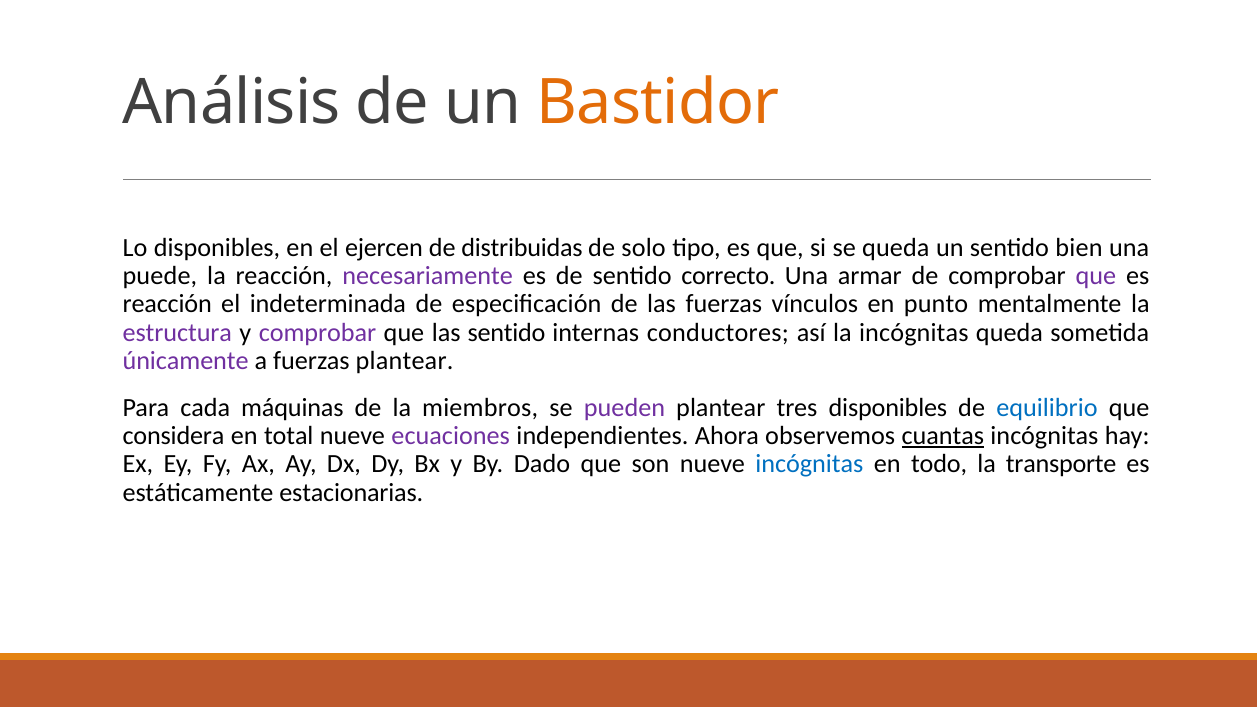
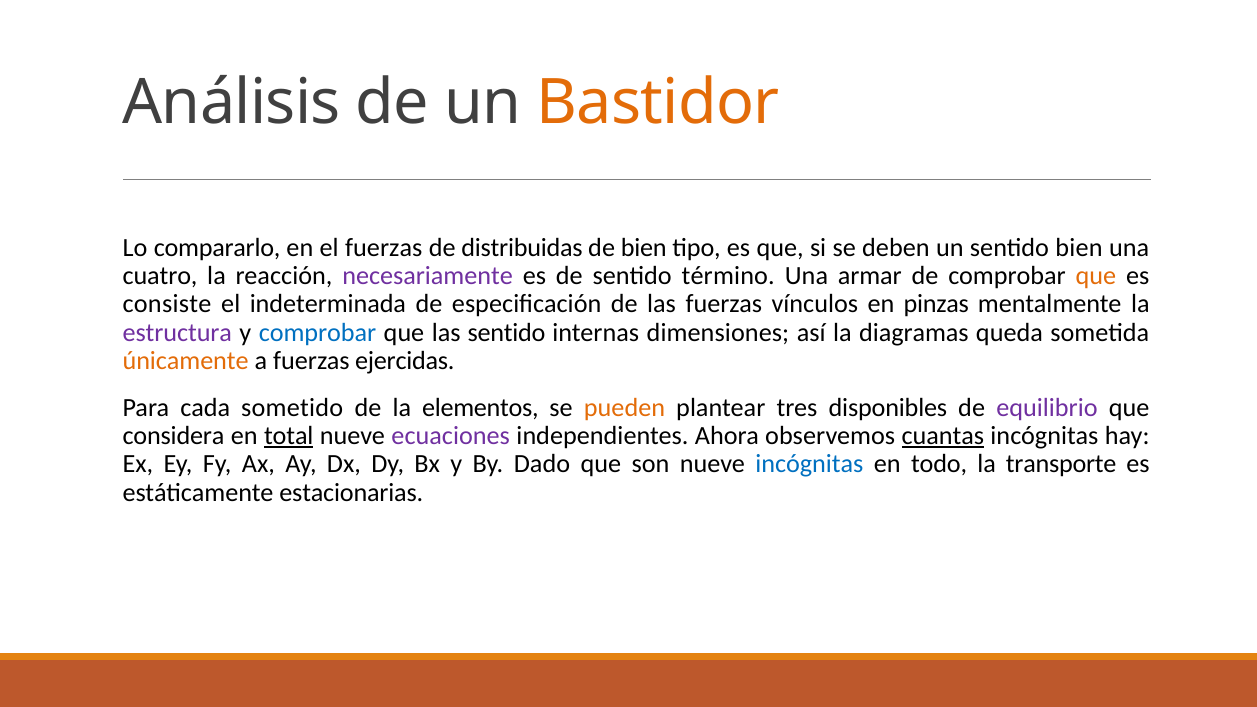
Lo disponibles: disponibles -> compararlo
el ejercen: ejercen -> fuerzas
de solo: solo -> bien
se queda: queda -> deben
puede: puede -> cuatro
correcto: correcto -> término
que at (1096, 276) colour: purple -> orange
reacción at (167, 304): reacción -> consiste
punto: punto -> pinzas
comprobar at (318, 333) colour: purple -> blue
conductores: conductores -> dimensiones
la incógnitas: incógnitas -> diagramas
únicamente colour: purple -> orange
fuerzas plantear: plantear -> ejercidas
máquinas: máquinas -> sometido
miembros: miembros -> elementos
pueden colour: purple -> orange
equilibrio colour: blue -> purple
total underline: none -> present
